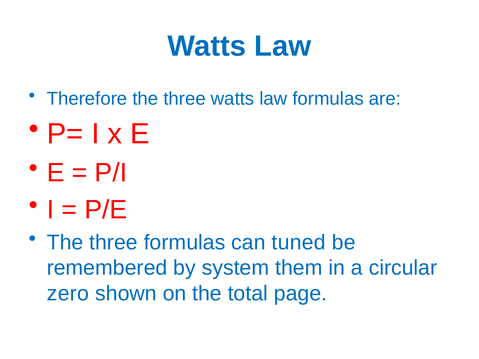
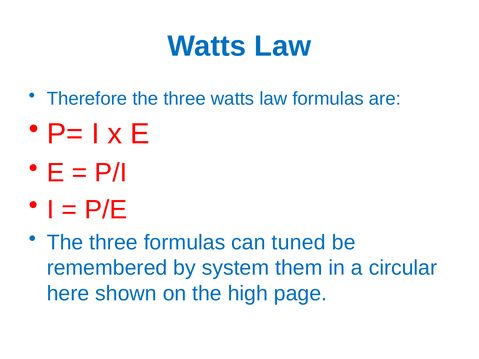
zero: zero -> here
total: total -> high
